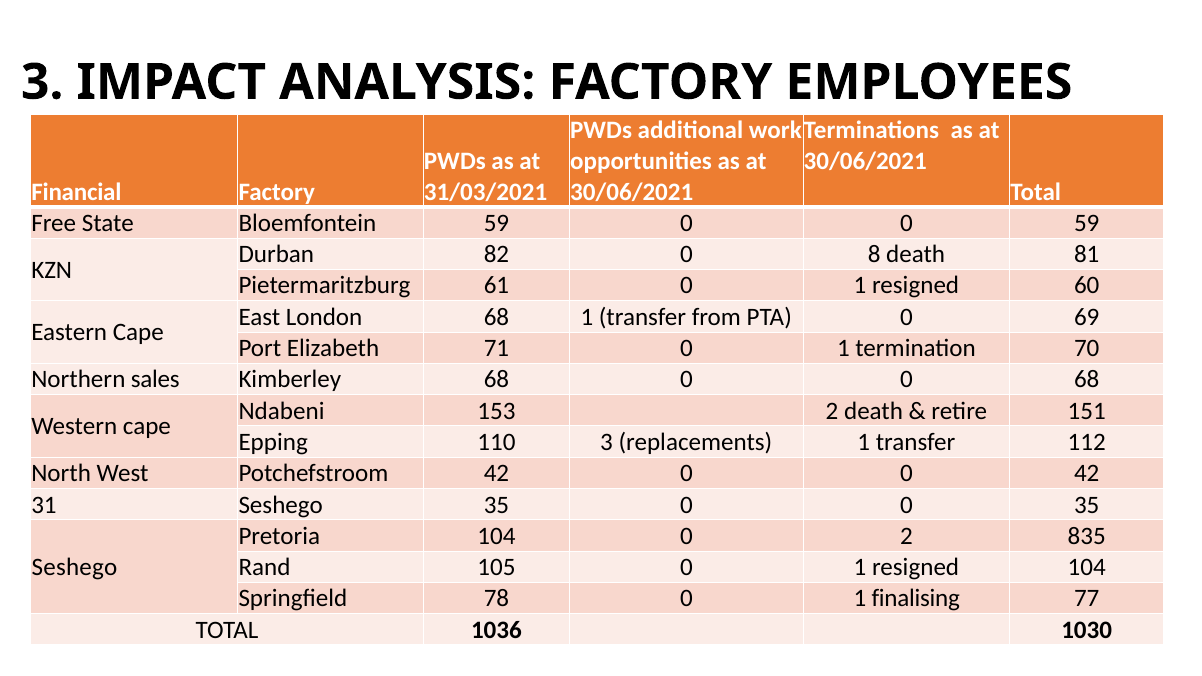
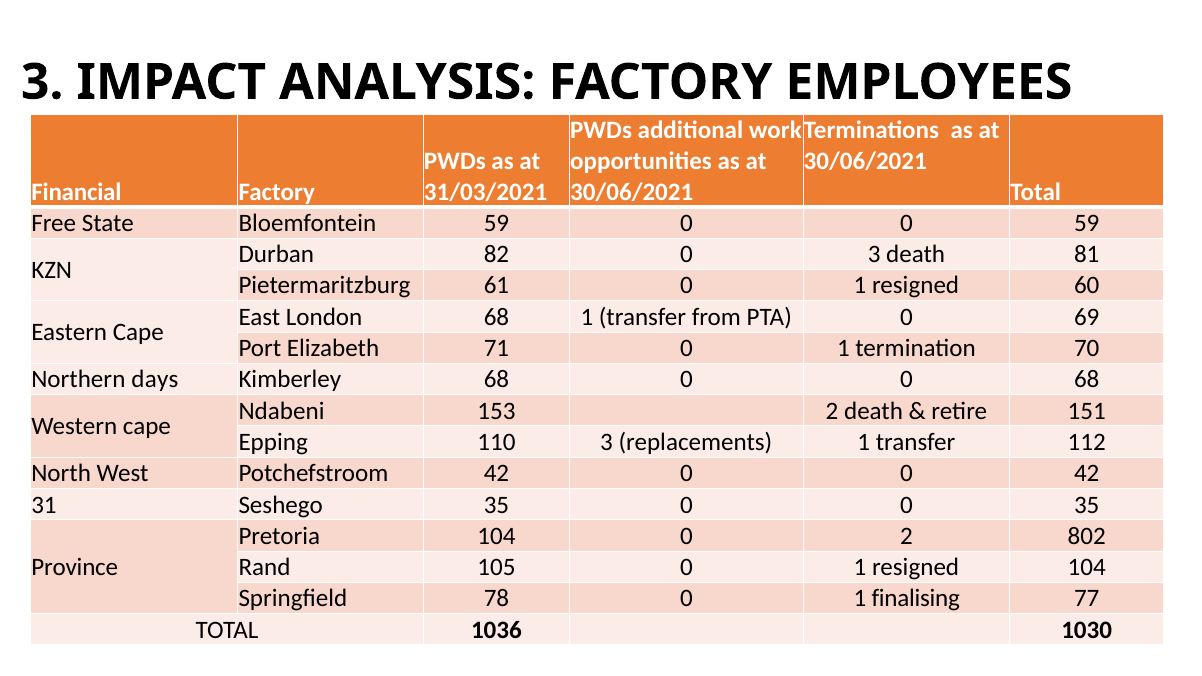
0 8: 8 -> 3
sales: sales -> days
835: 835 -> 802
Seshego at (74, 567): Seshego -> Province
